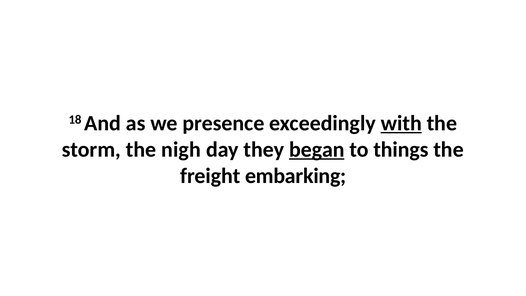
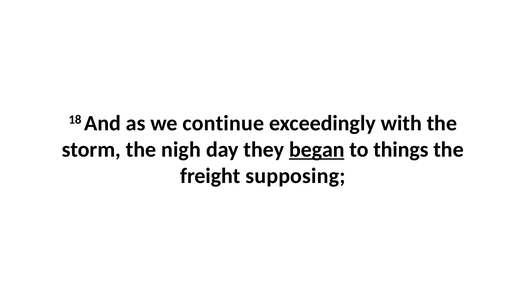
presence: presence -> continue
with underline: present -> none
embarking: embarking -> supposing
